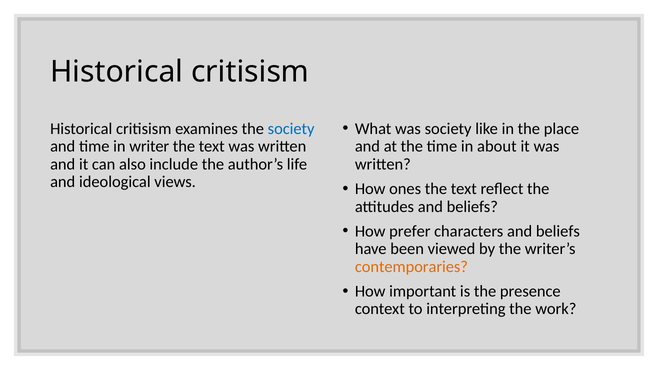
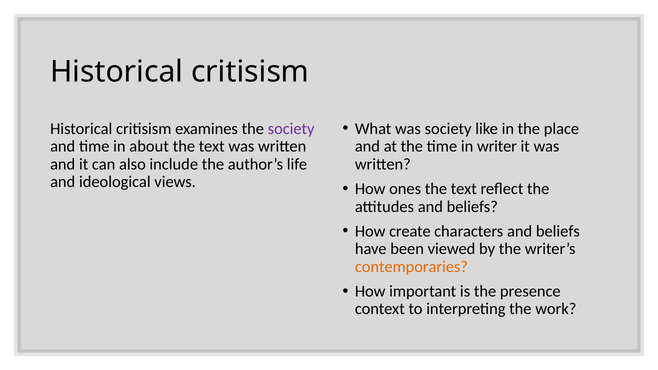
society at (291, 129) colour: blue -> purple
writer: writer -> about
about: about -> writer
prefer: prefer -> create
